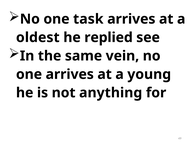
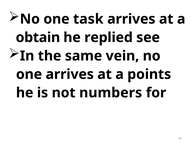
oldest: oldest -> obtain
young: young -> points
anything: anything -> numbers
